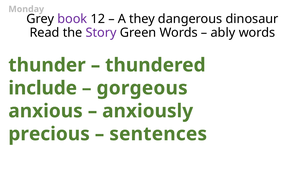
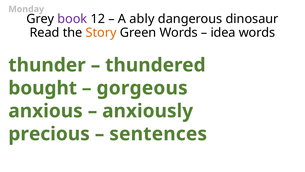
they: they -> ably
Story colour: purple -> orange
ably: ably -> idea
include: include -> bought
